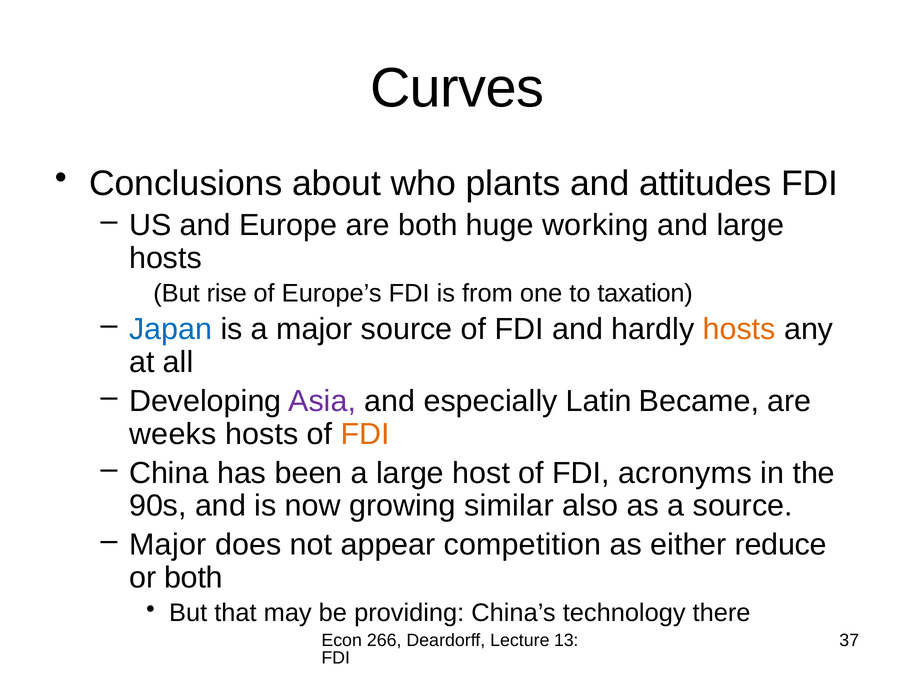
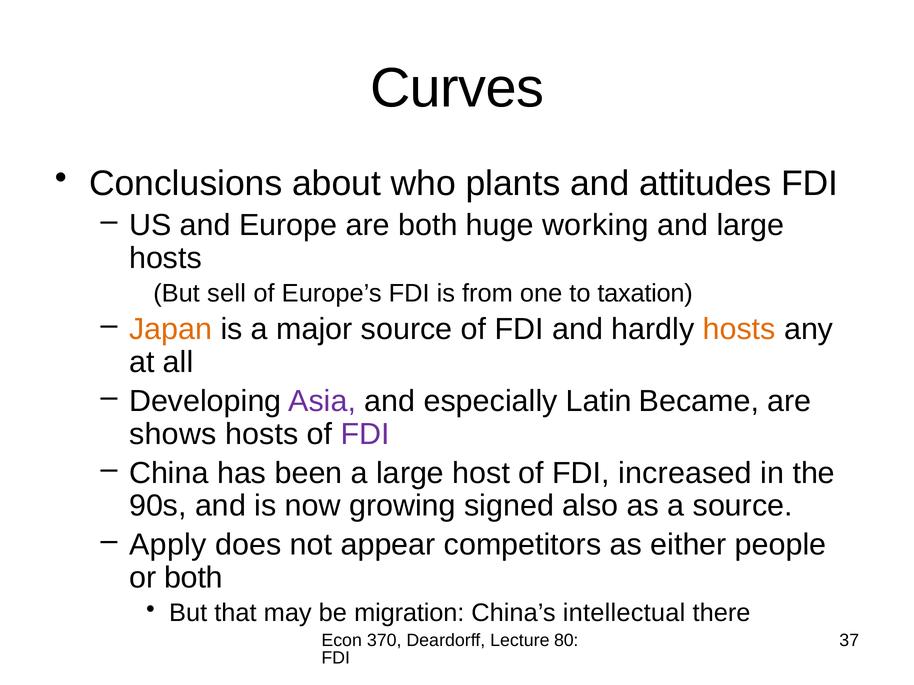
rise: rise -> sell
Japan colour: blue -> orange
weeks: weeks -> shows
FDI at (365, 434) colour: orange -> purple
acronyms: acronyms -> increased
similar: similar -> signed
Major at (168, 545): Major -> Apply
competition: competition -> competitors
reduce: reduce -> people
providing: providing -> migration
technology: technology -> intellectual
266: 266 -> 370
13: 13 -> 80
